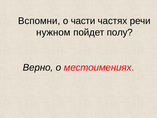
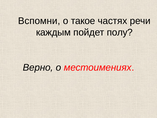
части: части -> такое
нужном: нужном -> каждым
